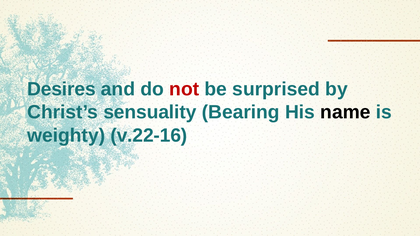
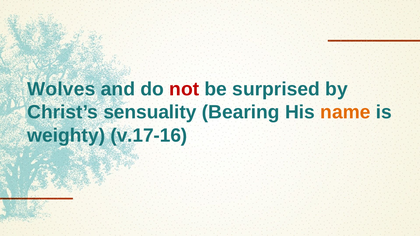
Desires: Desires -> Wolves
name colour: black -> orange
v.22-16: v.22-16 -> v.17-16
